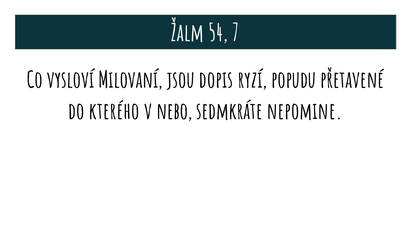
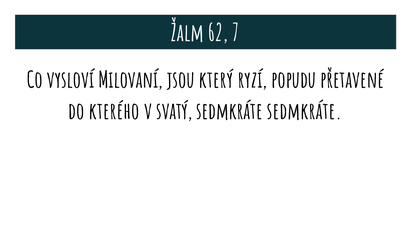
54: 54 -> 62
dopis: dopis -> který
nebo: nebo -> svatý
sedmkráte nepomine: nepomine -> sedmkráte
